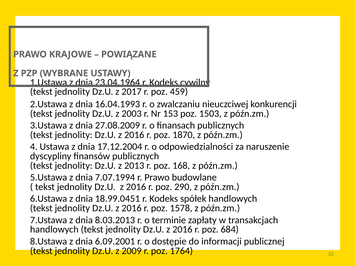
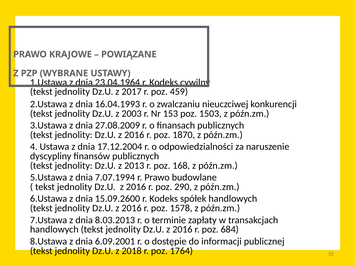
18.99.0451: 18.99.0451 -> 15.09.2600
2009: 2009 -> 2018
